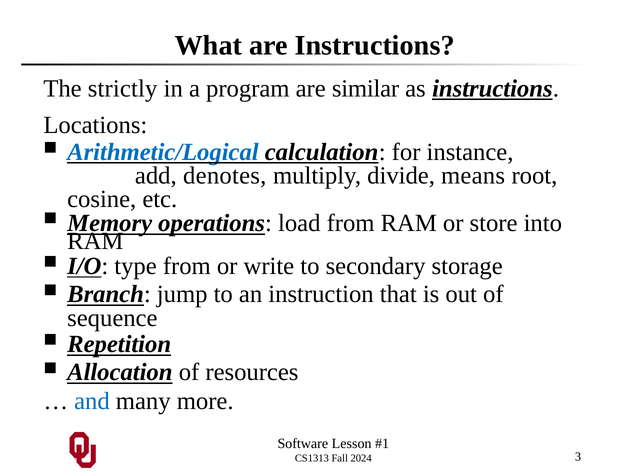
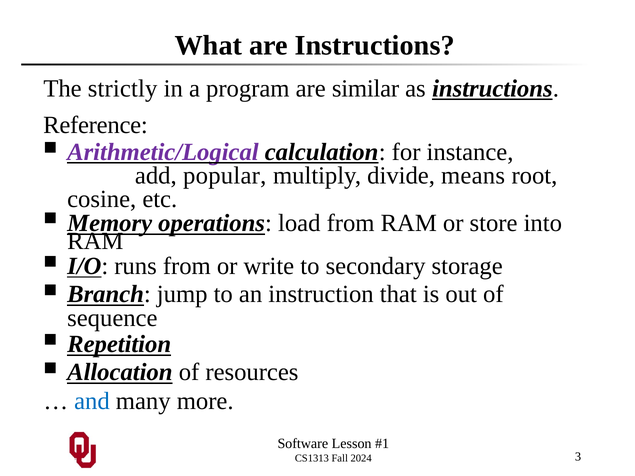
Locations: Locations -> Reference
Arithmetic/Logical colour: blue -> purple
denotes: denotes -> popular
type: type -> runs
